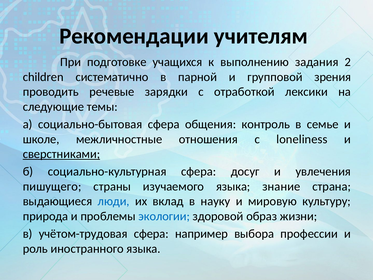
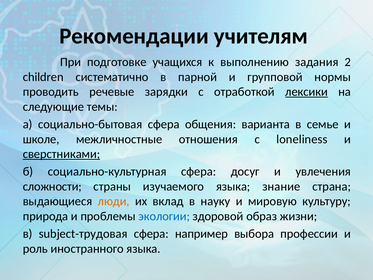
зрения: зрения -> нормы
лексики underline: none -> present
контроль: контроль -> варианта
пишущего: пишущего -> сложности
люди colour: blue -> orange
учётом-трудовая: учётом-трудовая -> subject-трудовая
